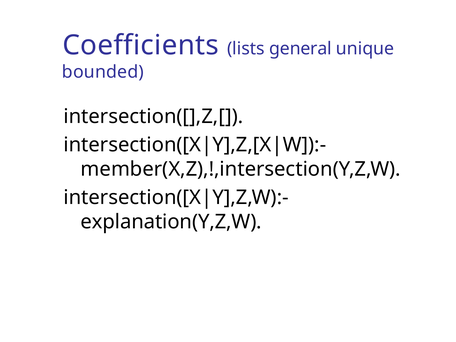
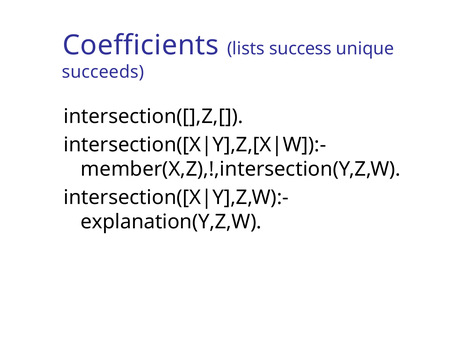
general: general -> success
bounded: bounded -> succeeds
